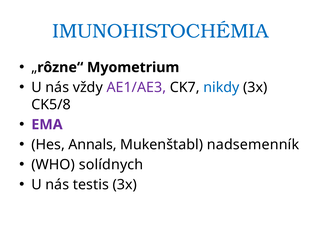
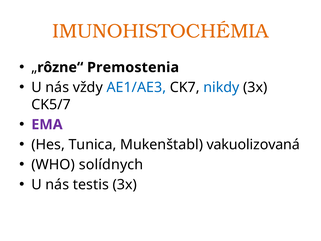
IMUNOHISTOCHÉMIA colour: blue -> orange
Myometrium: Myometrium -> Premostenia
AE1/AE3 colour: purple -> blue
CK5/8: CK5/8 -> CK5/7
Annals: Annals -> Tunica
nadsemenník: nadsemenník -> vakuolizovaná
